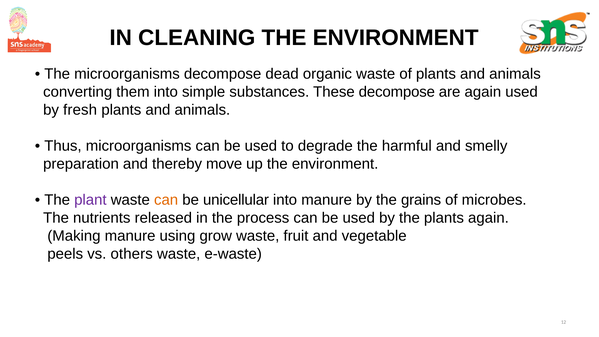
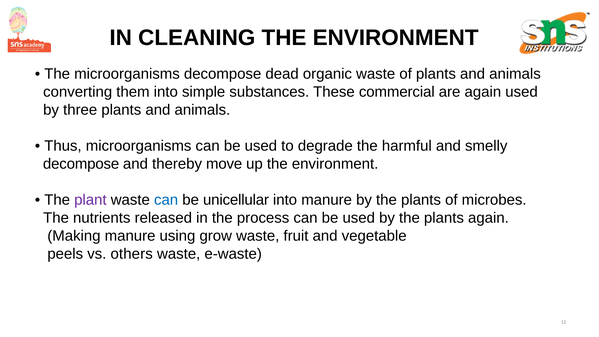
These decompose: decompose -> commercial
fresh: fresh -> three
preparation at (81, 164): preparation -> decompose
can at (166, 200) colour: orange -> blue
manure by the grains: grains -> plants
